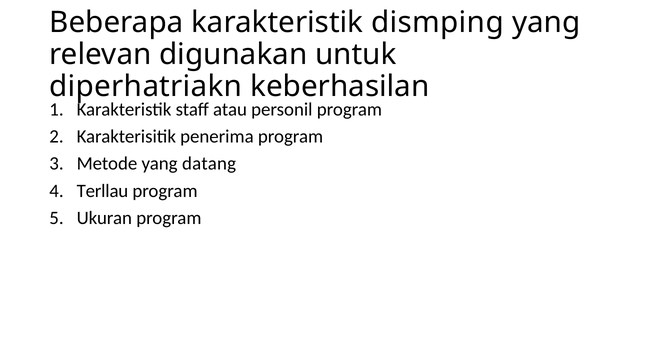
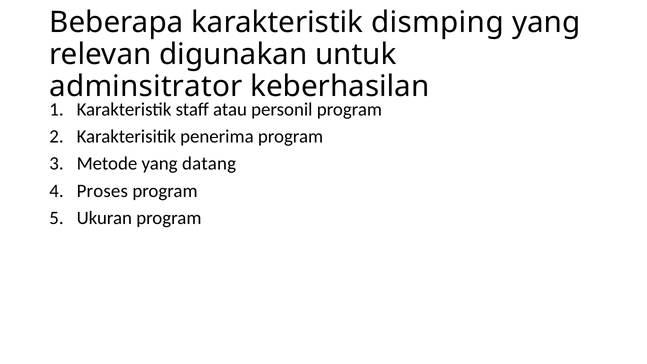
diperhatriakn: diperhatriakn -> adminsitrator
Terllau: Terllau -> Proses
